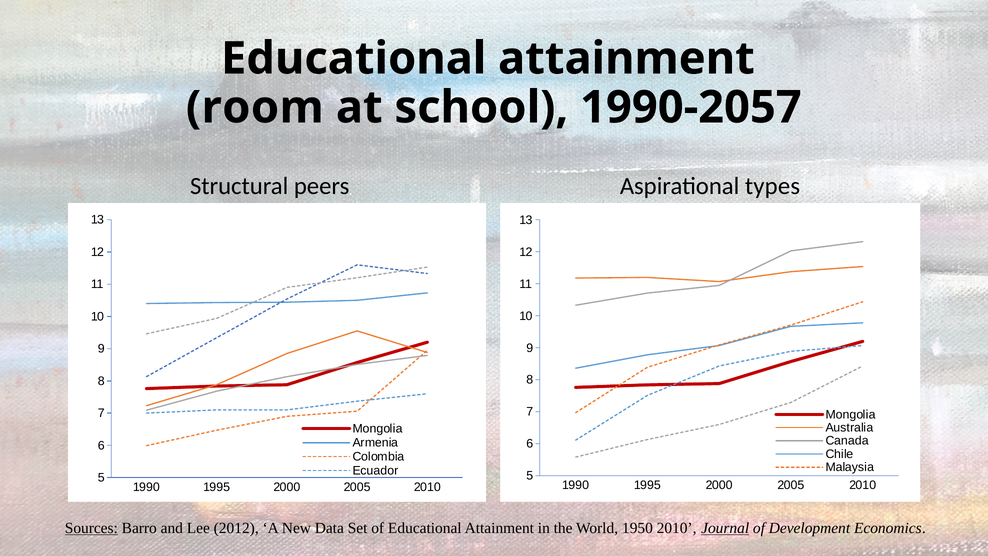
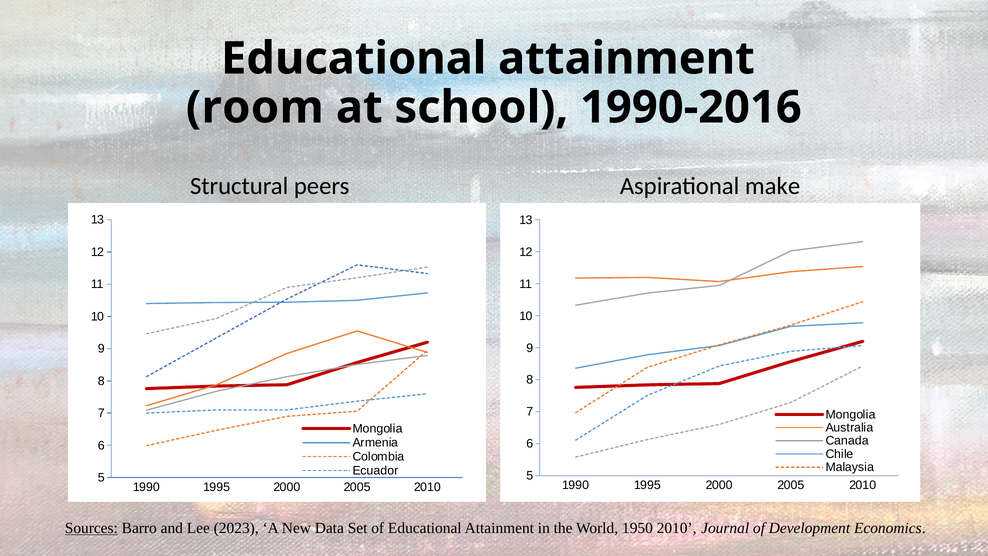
1990-2057: 1990-2057 -> 1990-2016
types: types -> make
2012: 2012 -> 2023
Journal underline: present -> none
